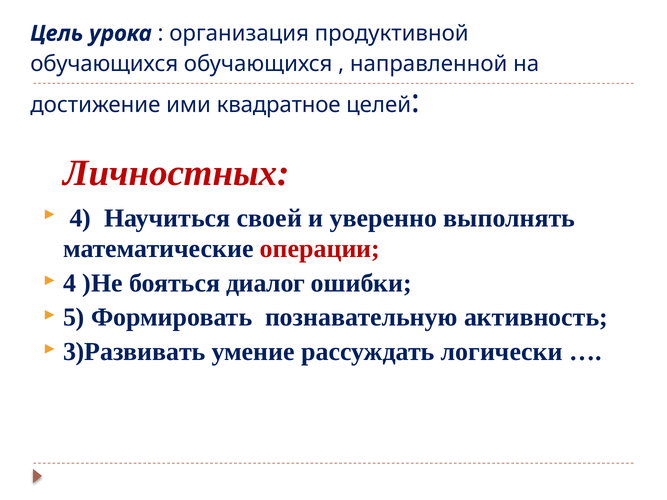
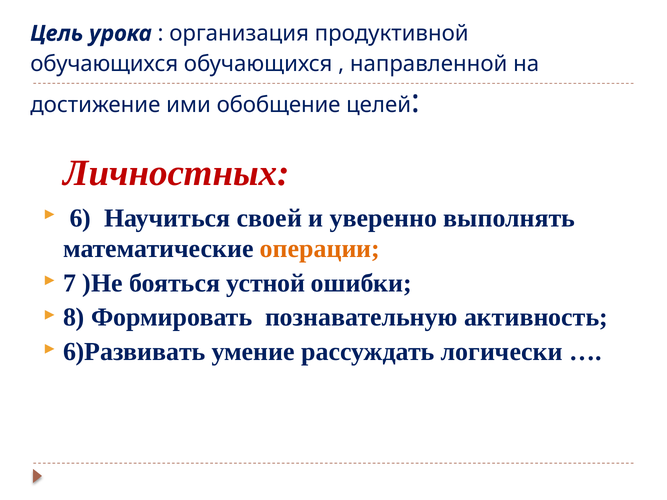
квадратное: квадратное -> обобщение
4 at (80, 218): 4 -> 6
операции colour: red -> orange
4 at (70, 283): 4 -> 7
диалог: диалог -> устной
5: 5 -> 8
3)Развивать: 3)Развивать -> 6)Развивать
